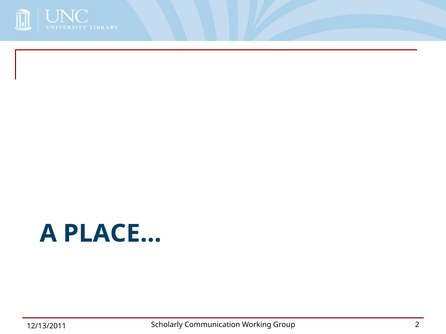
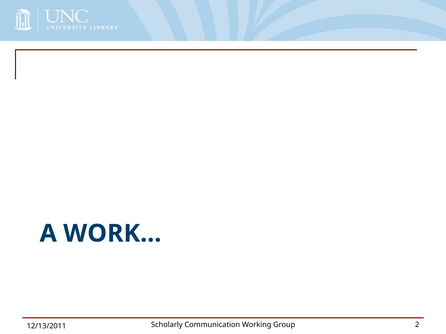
PLACE…: PLACE… -> WORK…
